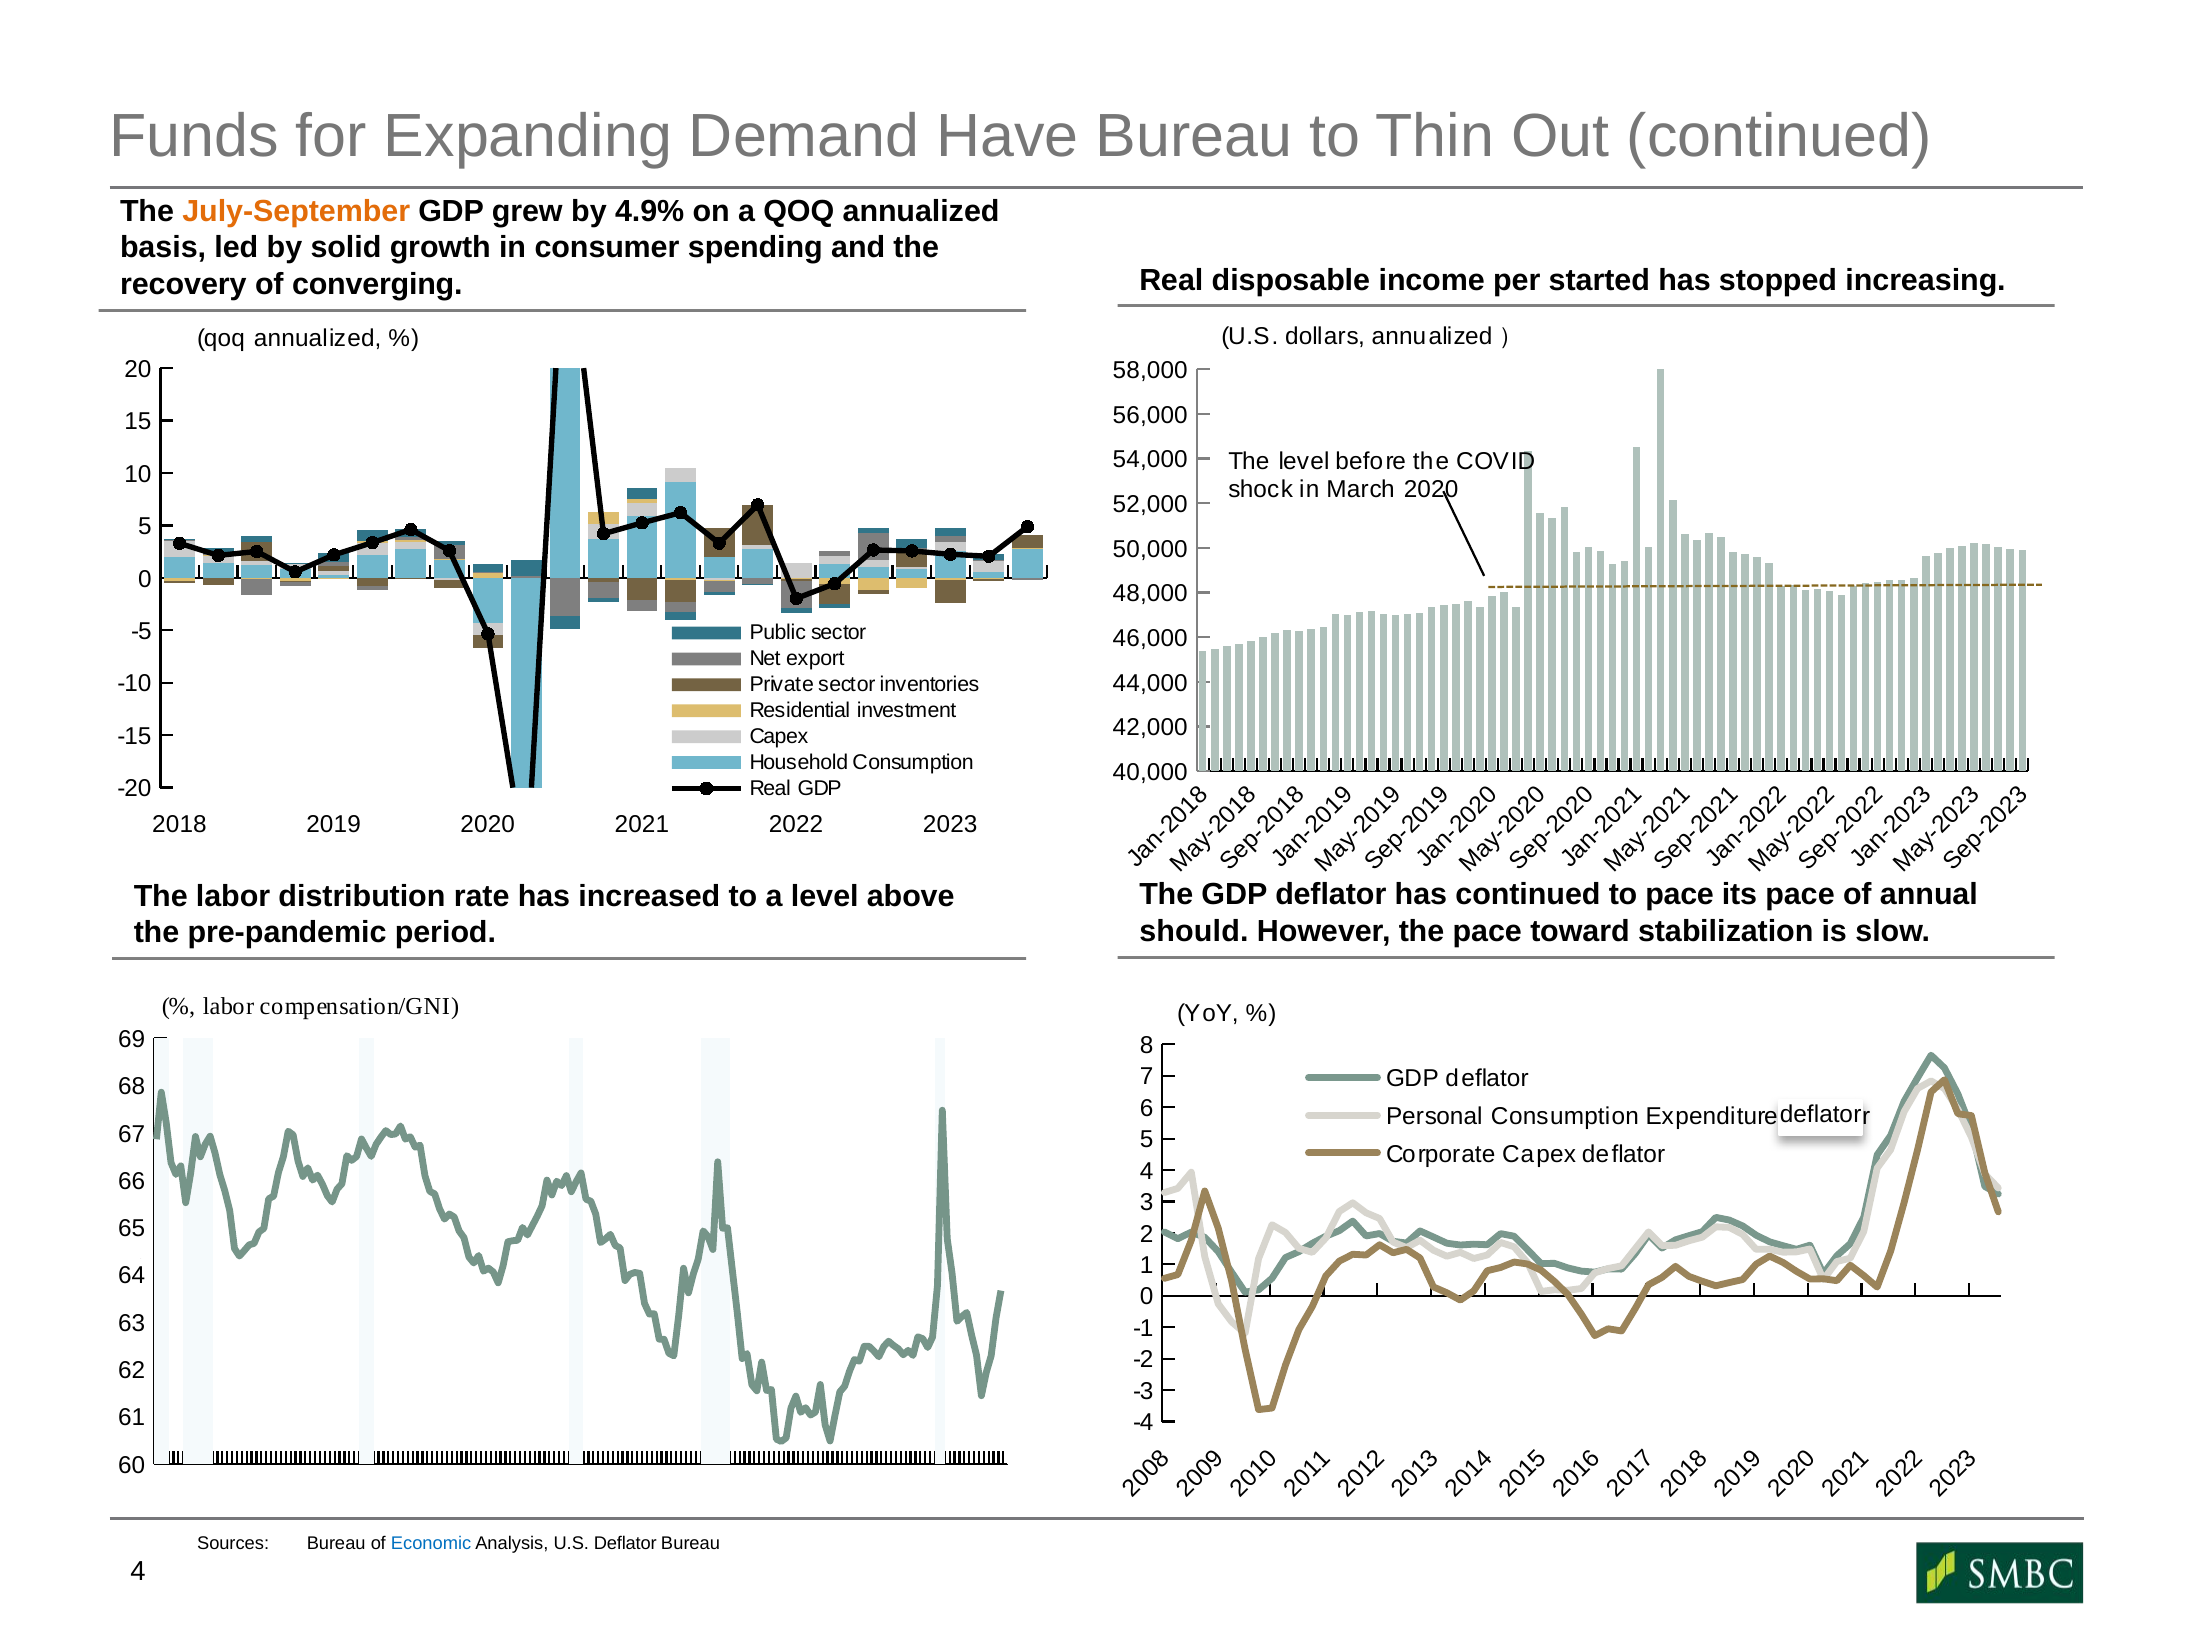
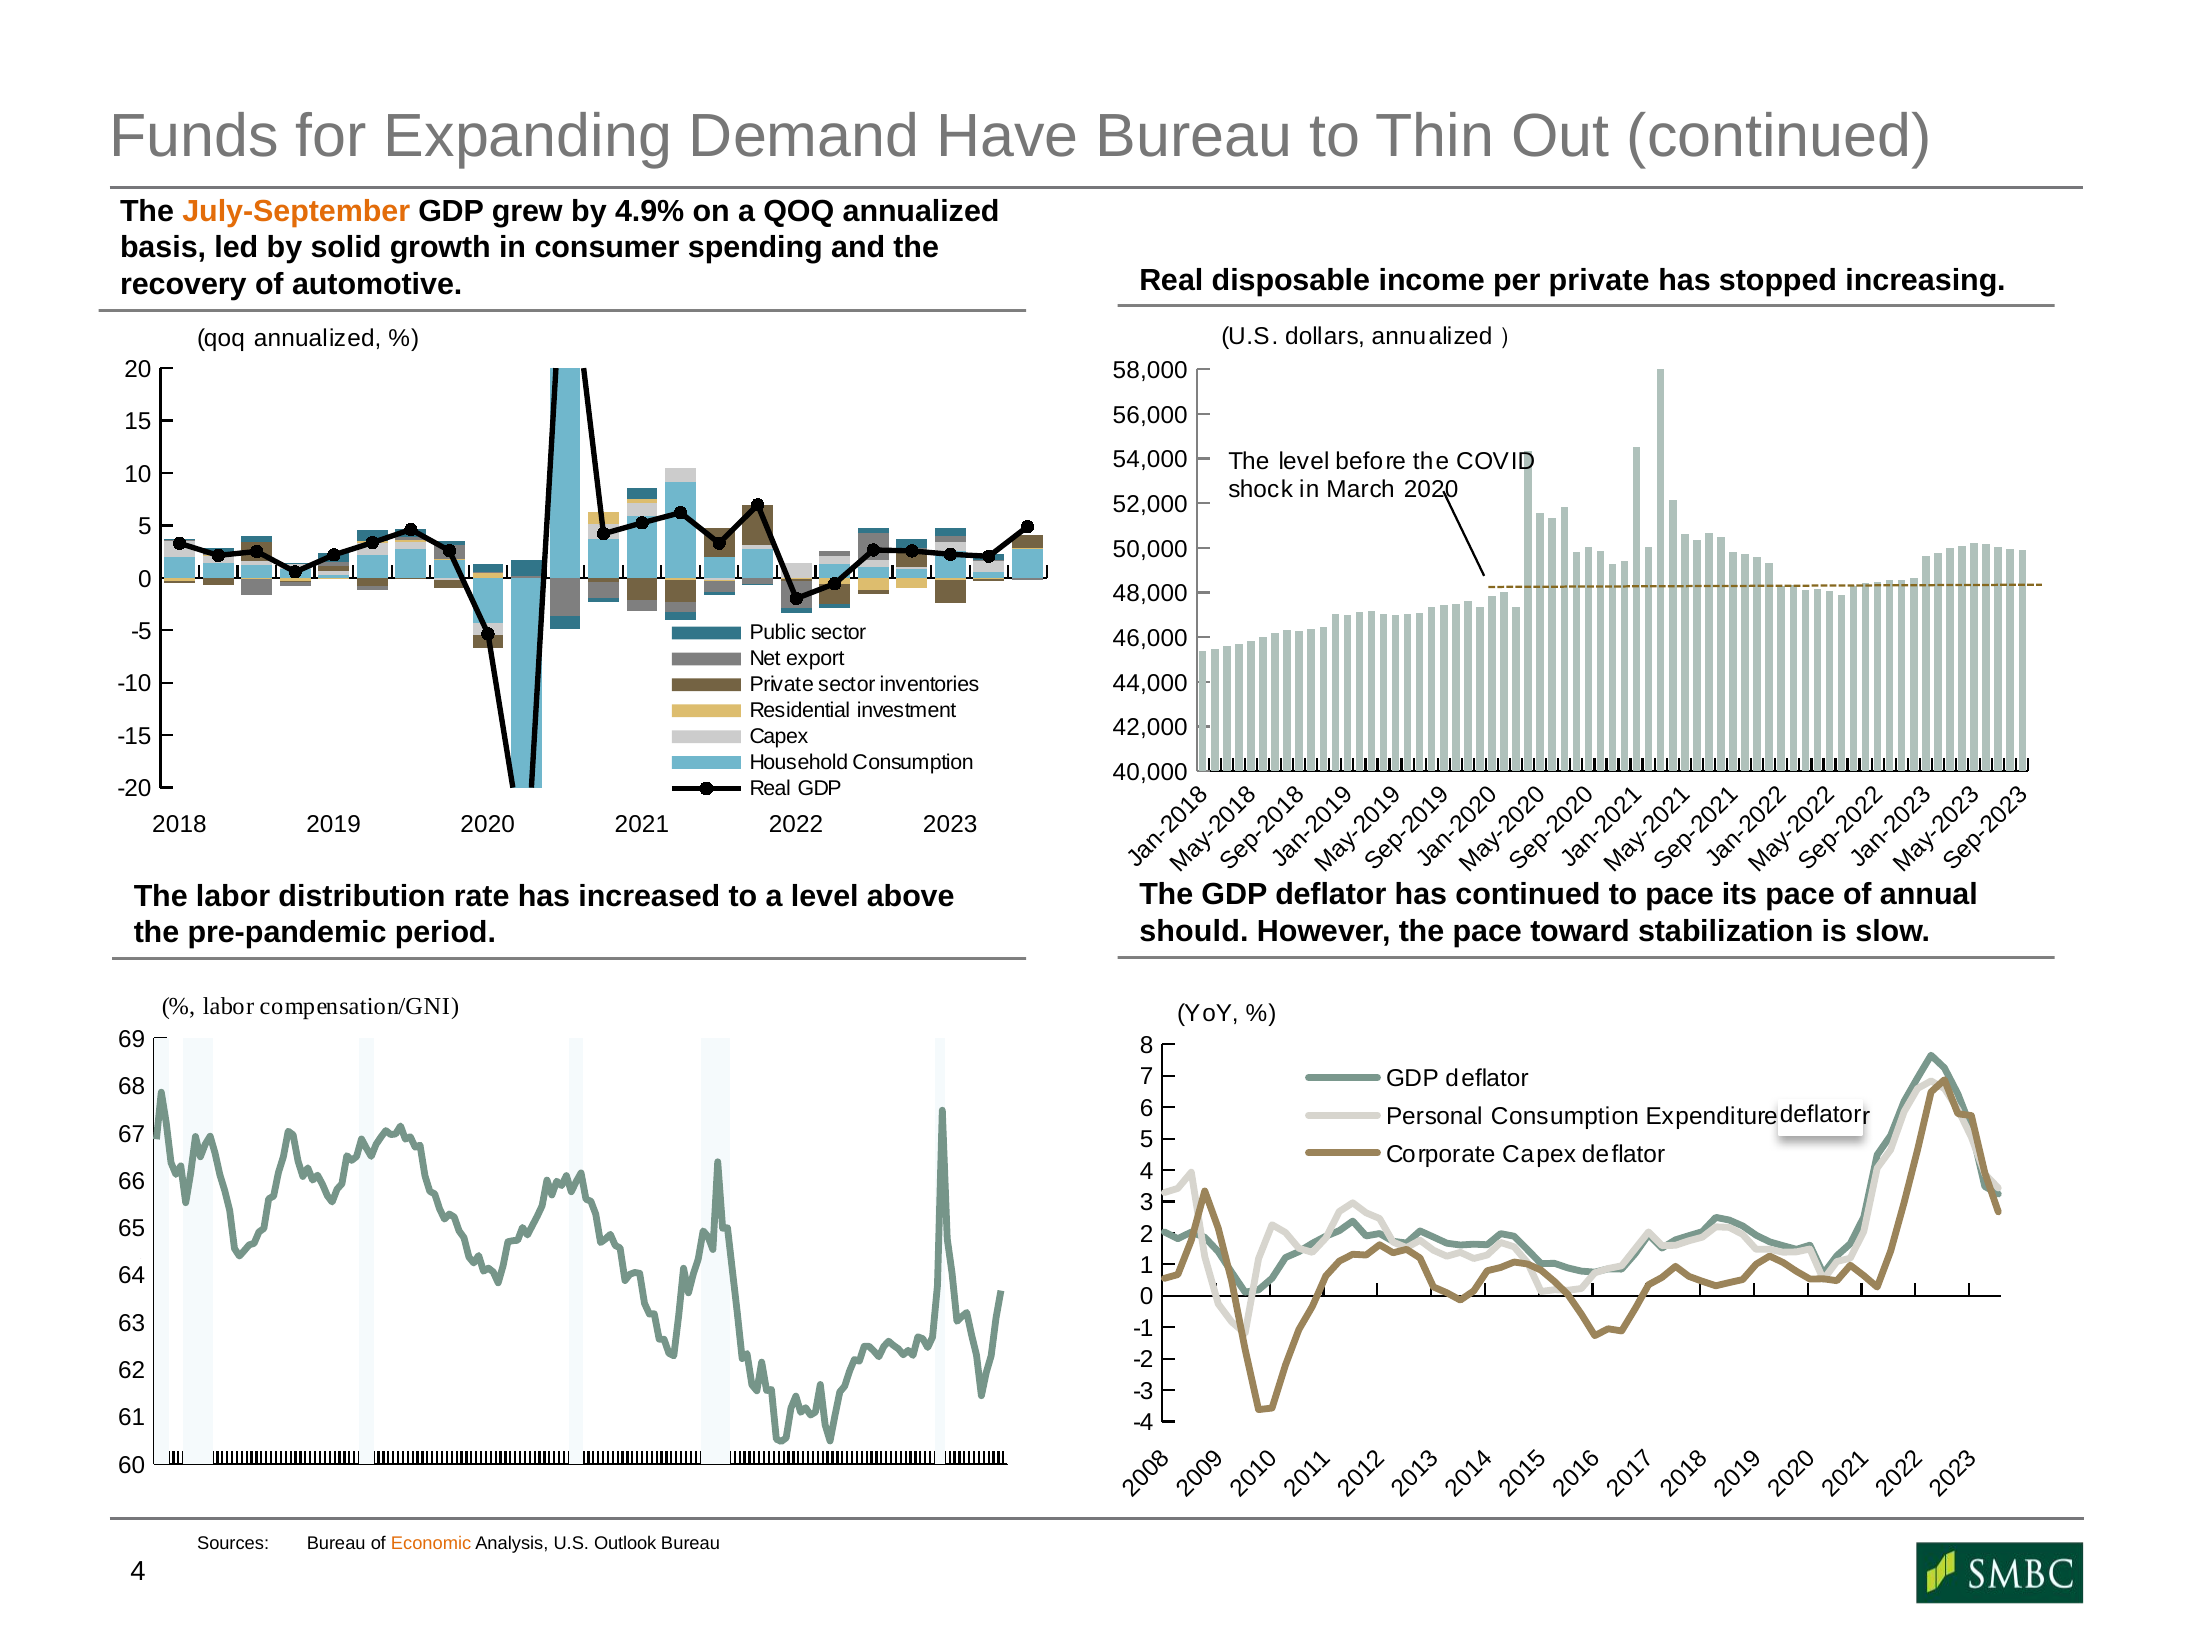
per started: started -> private
converging: converging -> automotive
Economic colour: blue -> orange
U.S Deflator: Deflator -> Outlook
